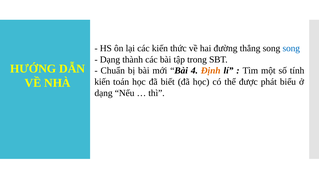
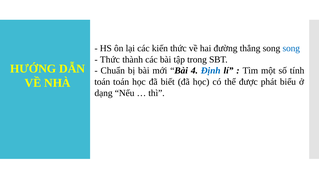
Dạng at (110, 60): Dạng -> Thức
Định colour: orange -> blue
kiến at (102, 82): kiến -> toán
